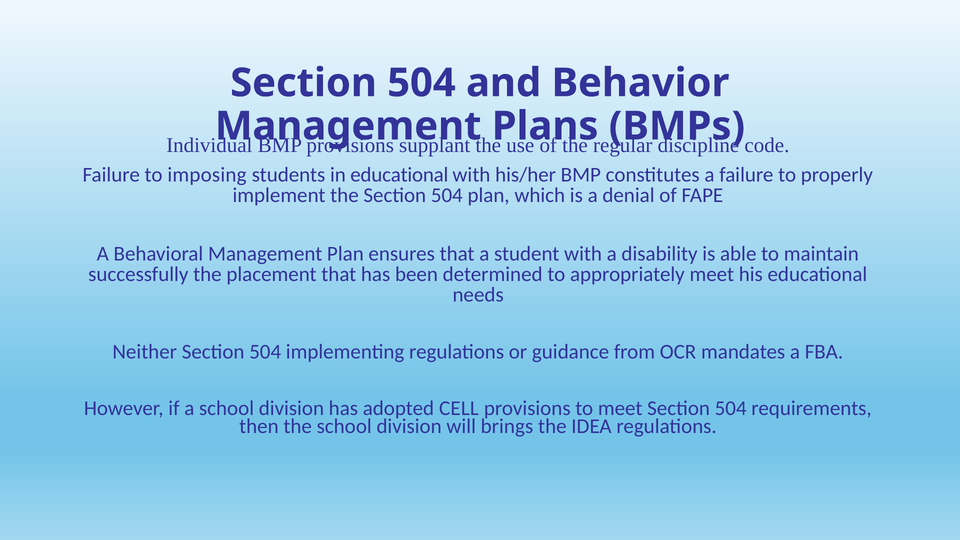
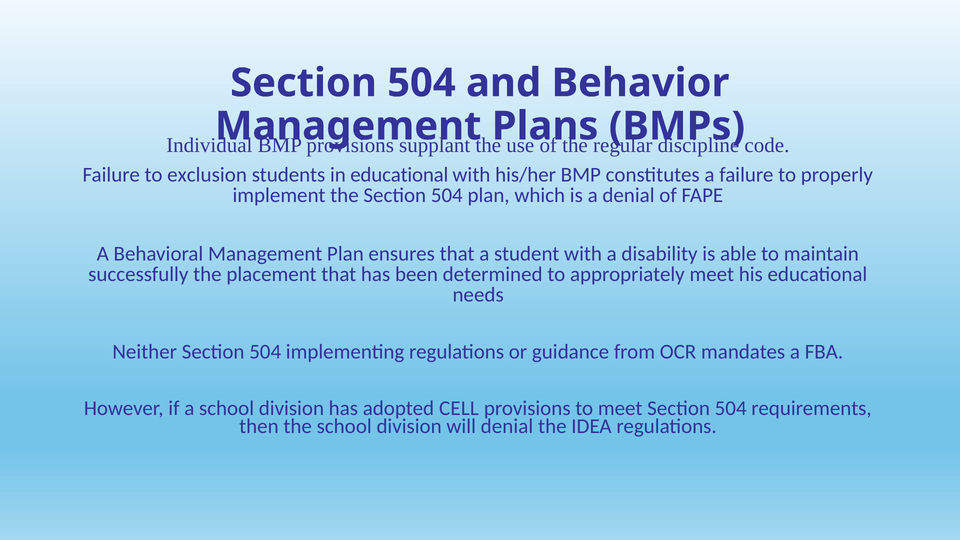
imposing: imposing -> exclusion
will brings: brings -> denial
